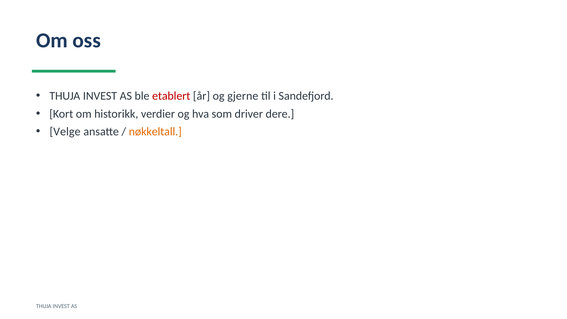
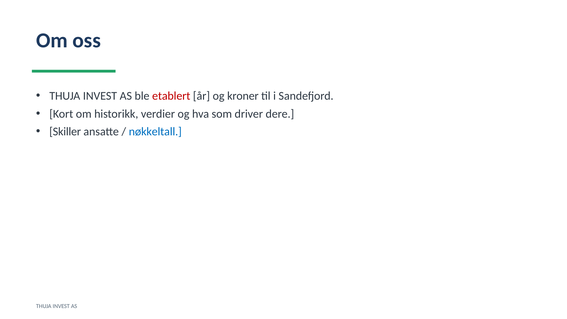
gjerne: gjerne -> kroner
Velge: Velge -> Skiller
nøkkeltall colour: orange -> blue
